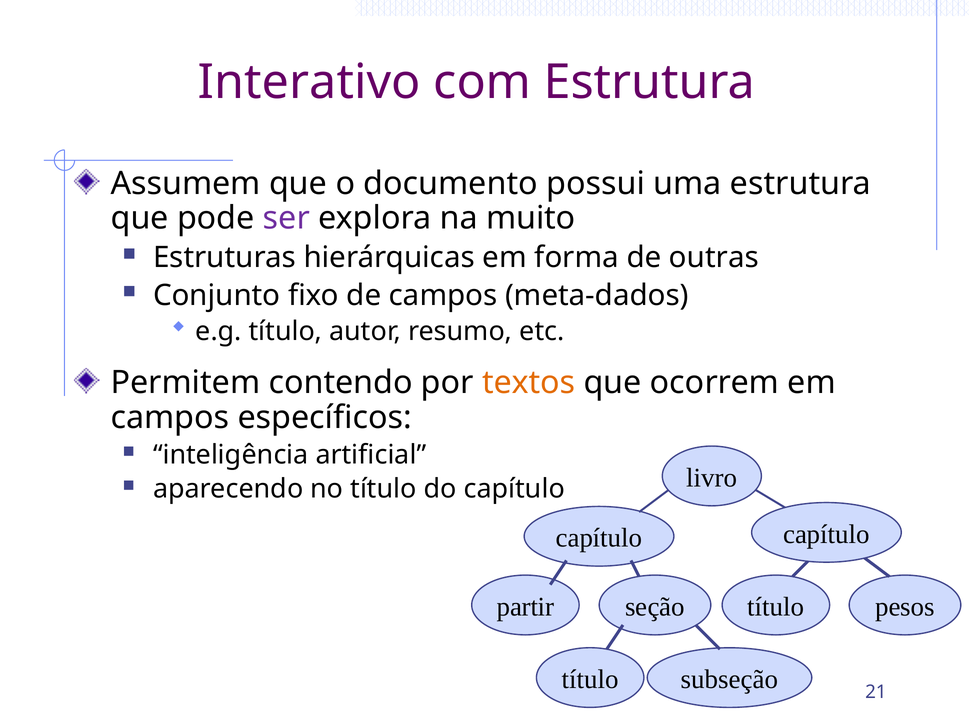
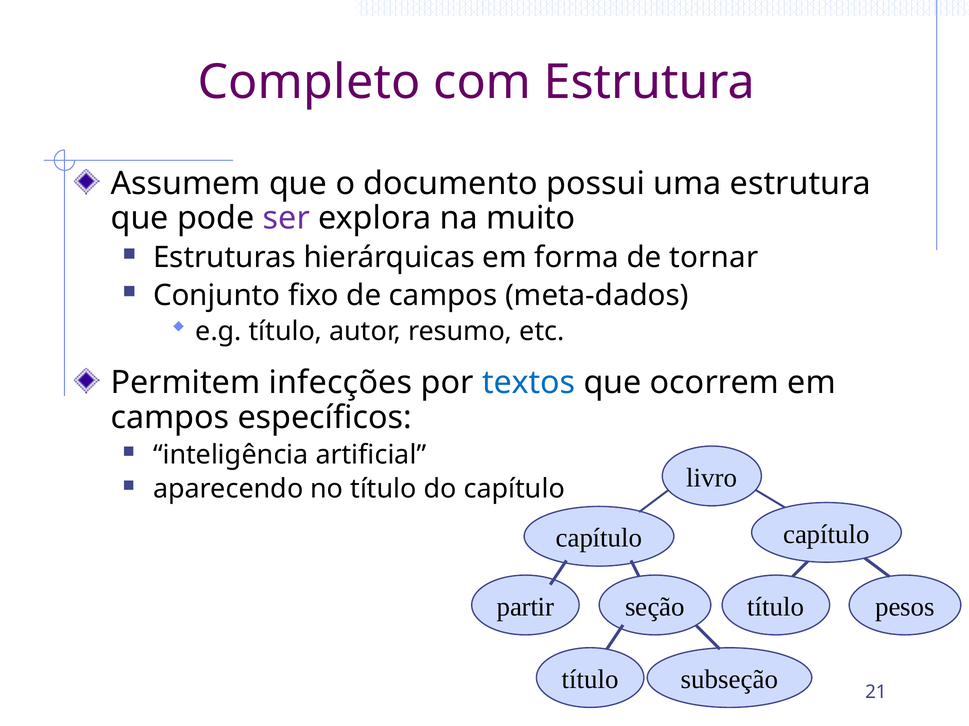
Interativo: Interativo -> Completo
outras: outras -> tornar
contendo: contendo -> infecções
textos colour: orange -> blue
